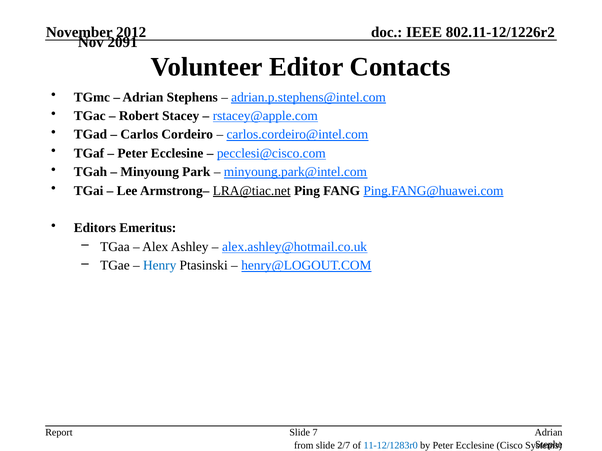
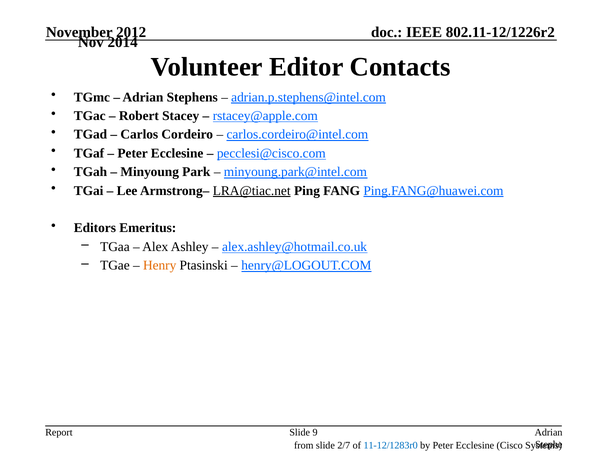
2091: 2091 -> 2014
Henry colour: blue -> orange
7: 7 -> 9
